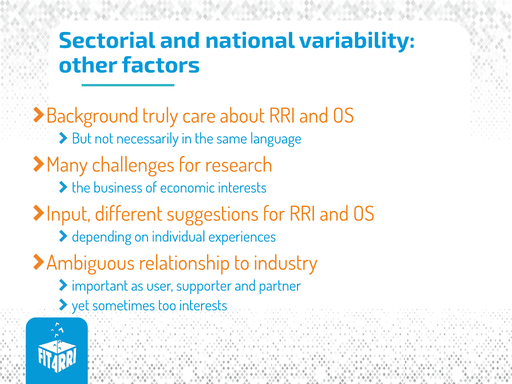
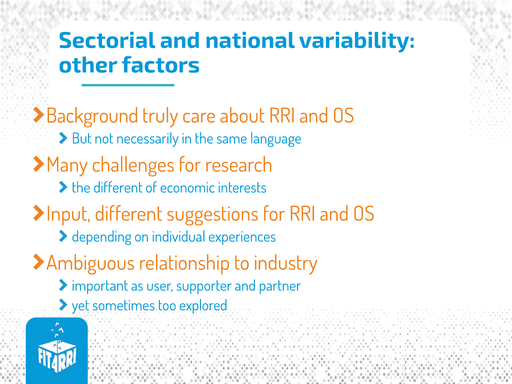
the business: business -> different
too interests: interests -> explored
